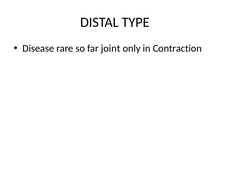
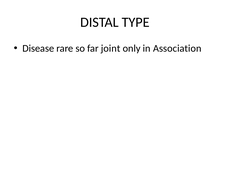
Contraction: Contraction -> Association
